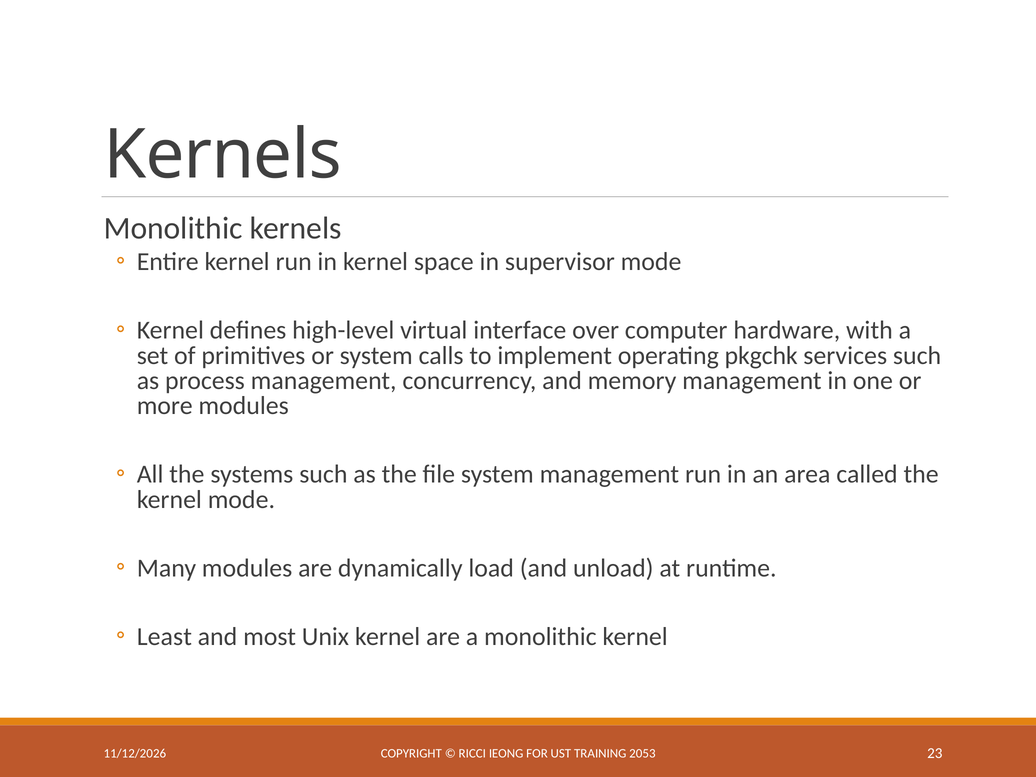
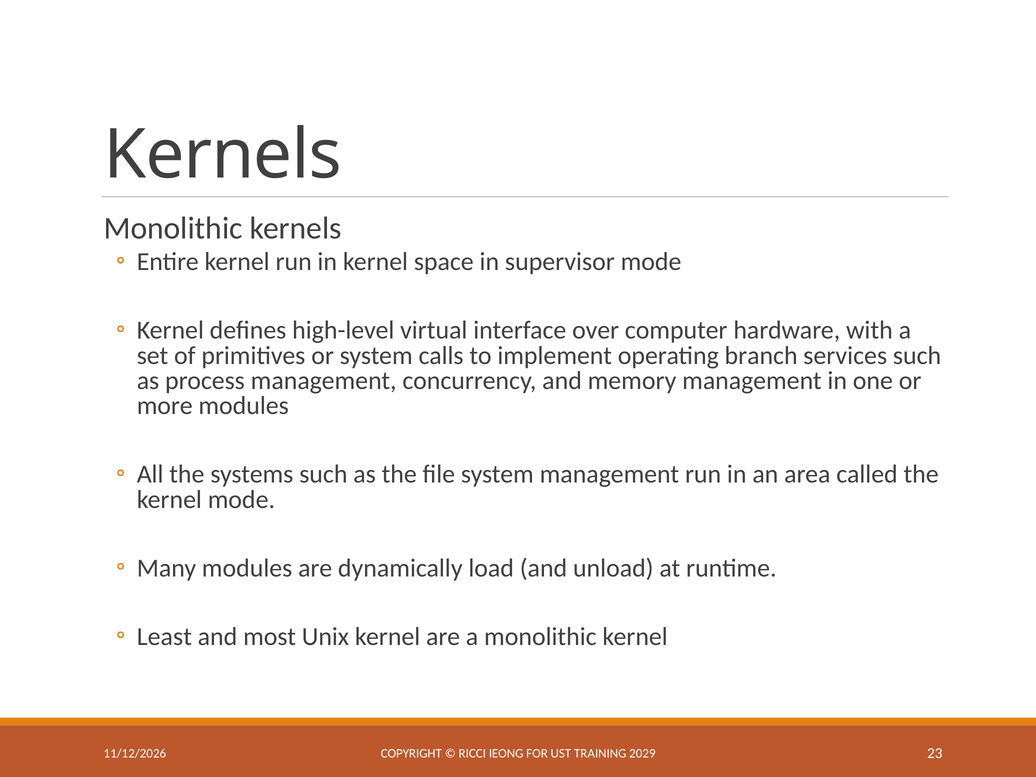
pkgchk: pkgchk -> branch
2053: 2053 -> 2029
